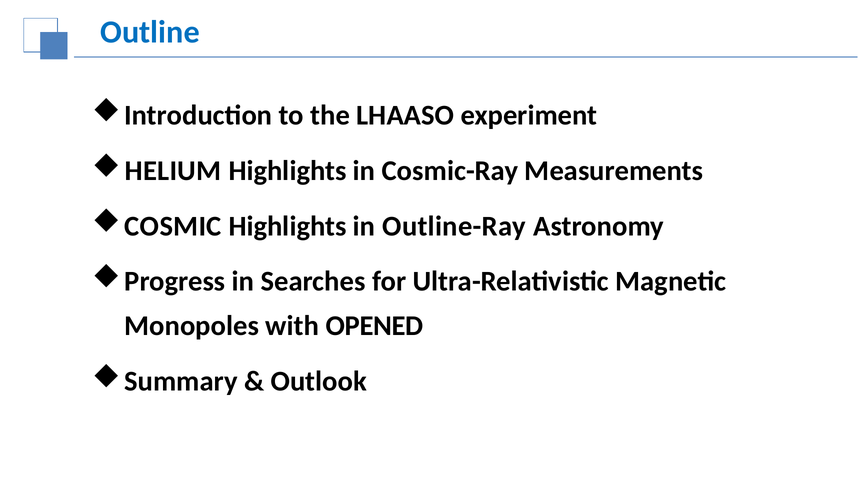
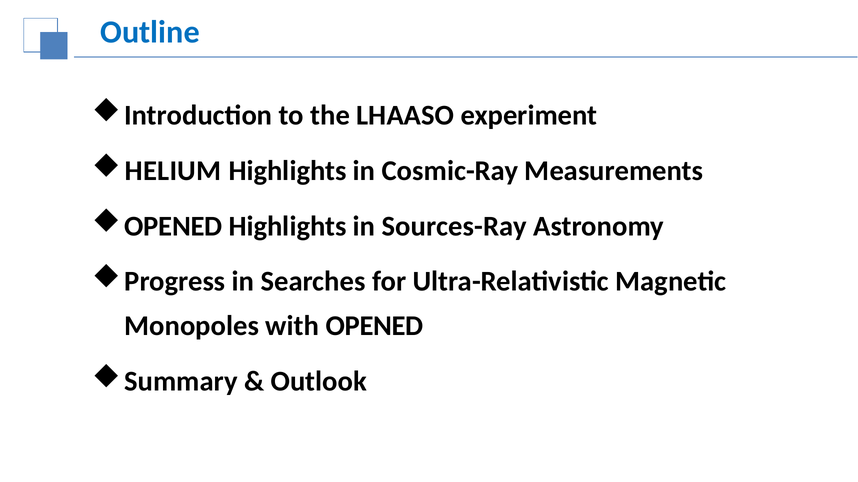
COSMIC at (173, 226): COSMIC -> OPENED
Outline-Ray: Outline-Ray -> Sources-Ray
